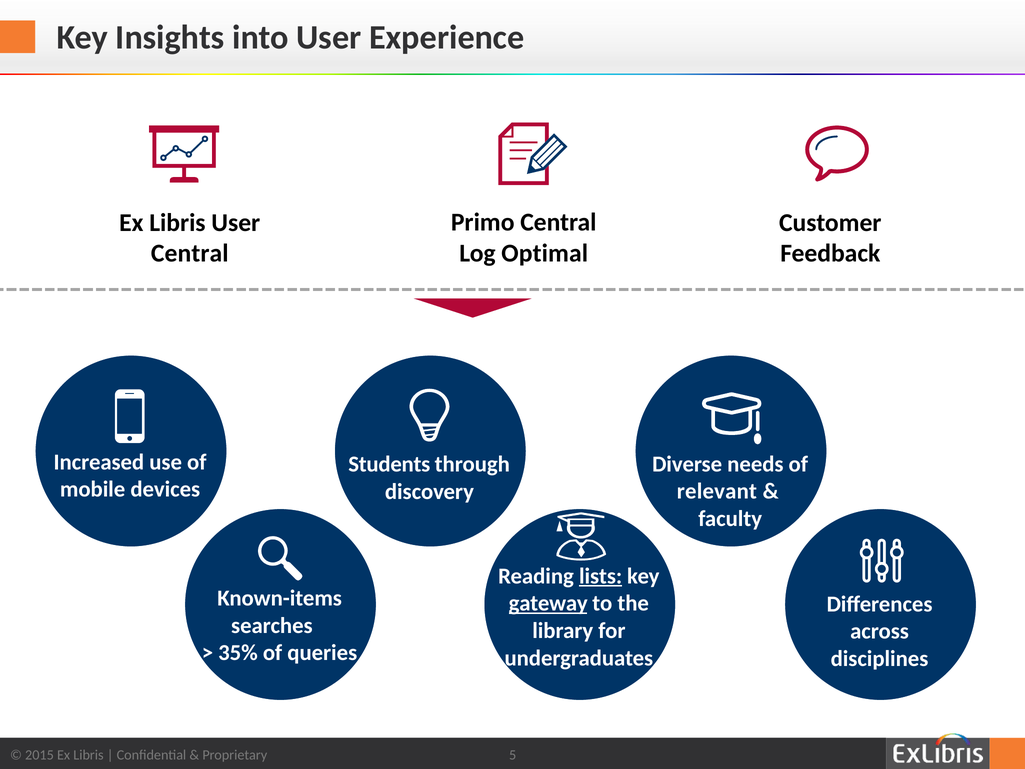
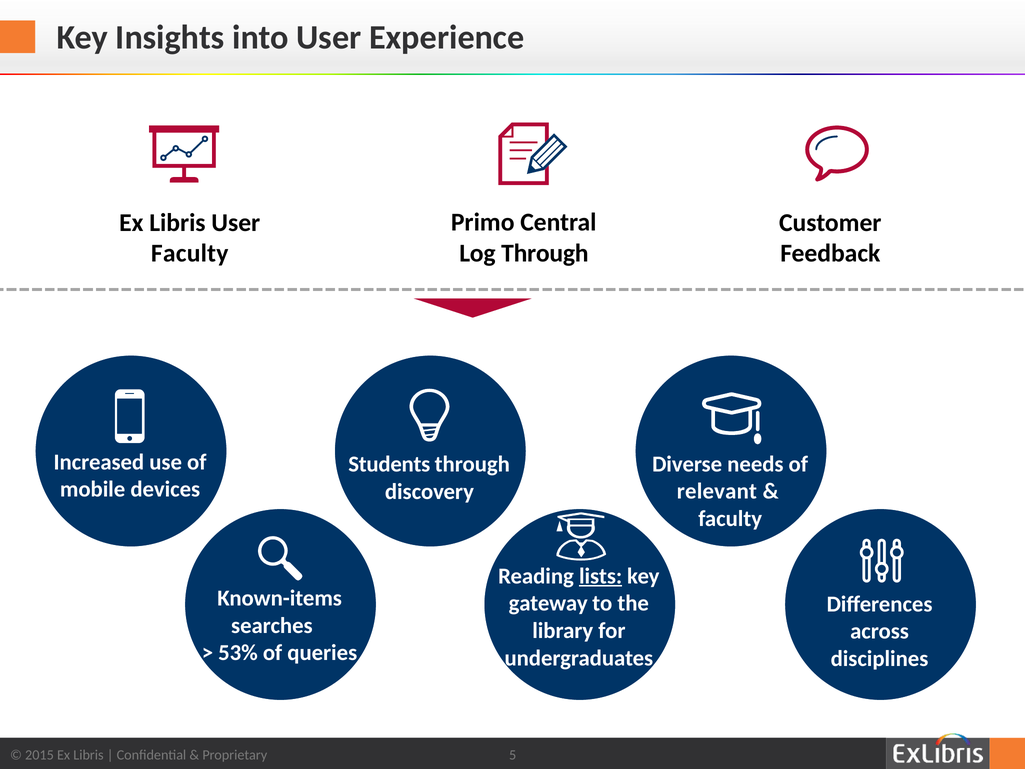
Log Optimal: Optimal -> Through
Central at (190, 253): Central -> Faculty
gateway underline: present -> none
35%: 35% -> 53%
